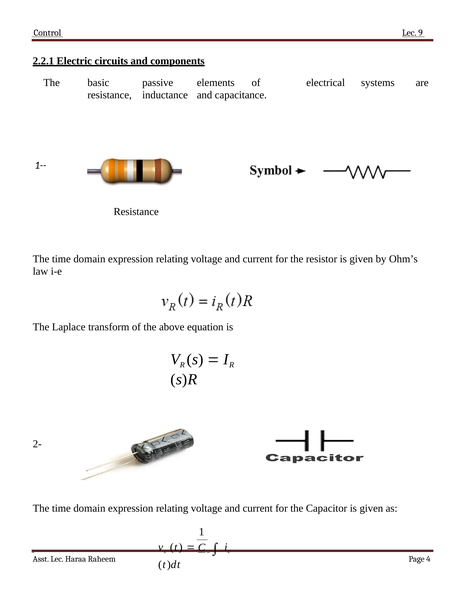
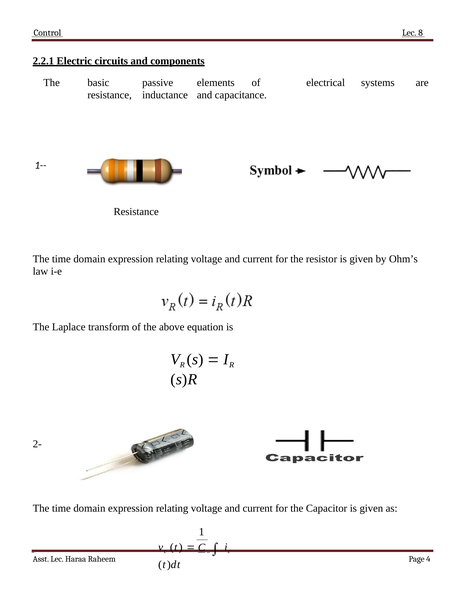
9: 9 -> 8
